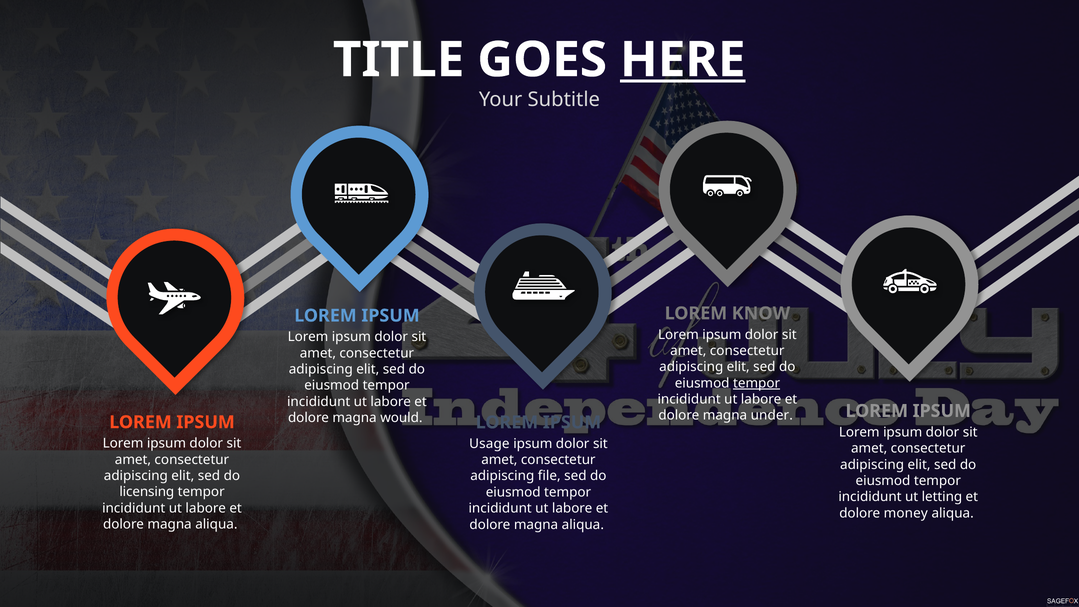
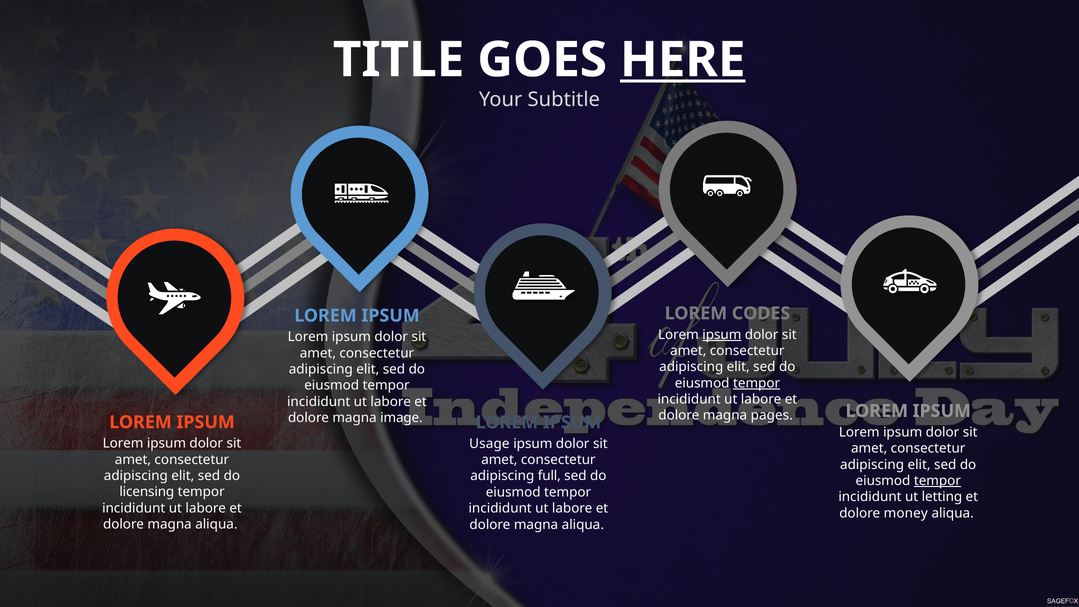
KNOW: KNOW -> CODES
ipsum at (722, 335) underline: none -> present
under: under -> pages
would: would -> image
file: file -> full
tempor at (937, 481) underline: none -> present
